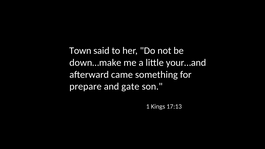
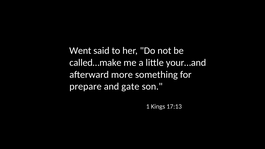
Town: Town -> Went
down…make: down…make -> called…make
came: came -> more
